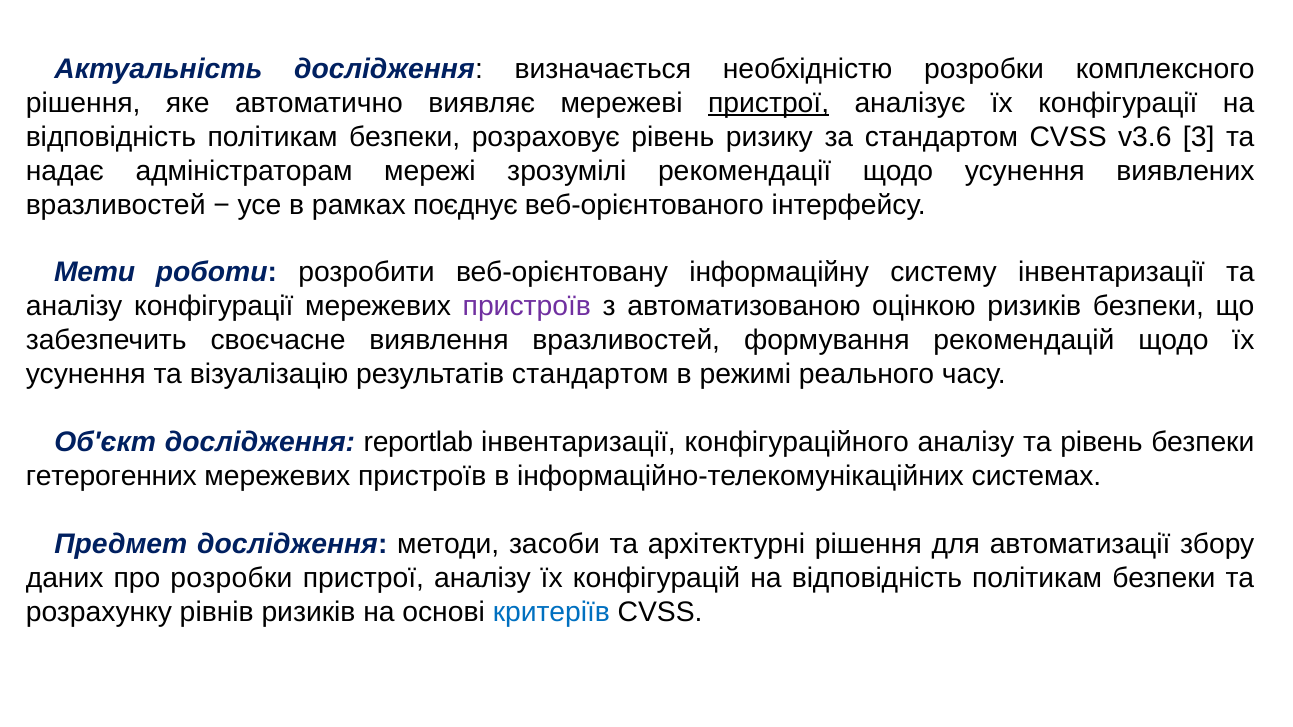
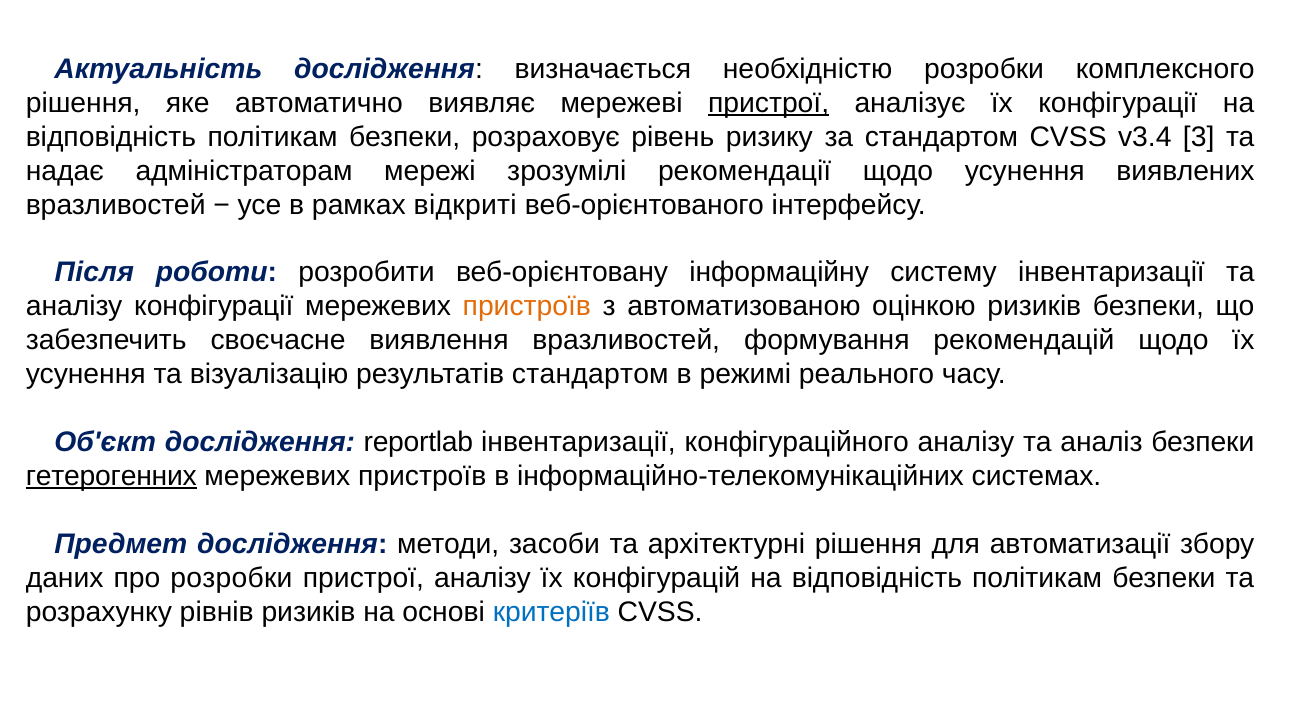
v3.6: v3.6 -> v3.4
поєднує: поєднує -> відкриті
Мети: Мети -> Після
пристроїв at (527, 307) colour: purple -> orange
та рівень: рівень -> аналіз
гетерогенних underline: none -> present
